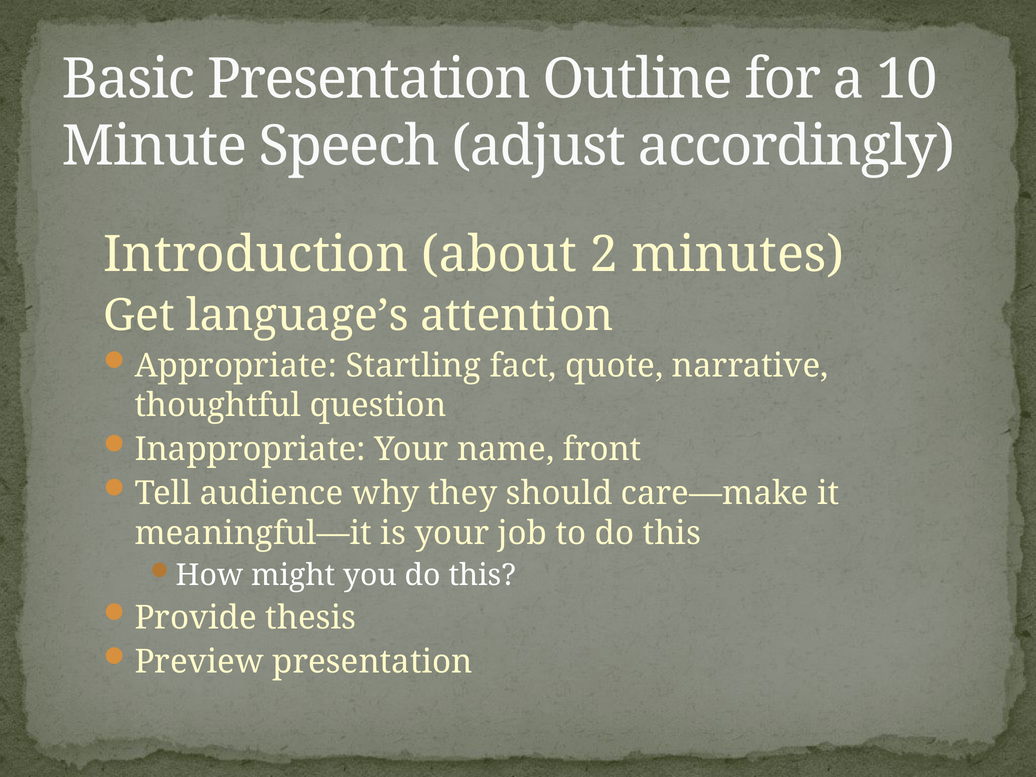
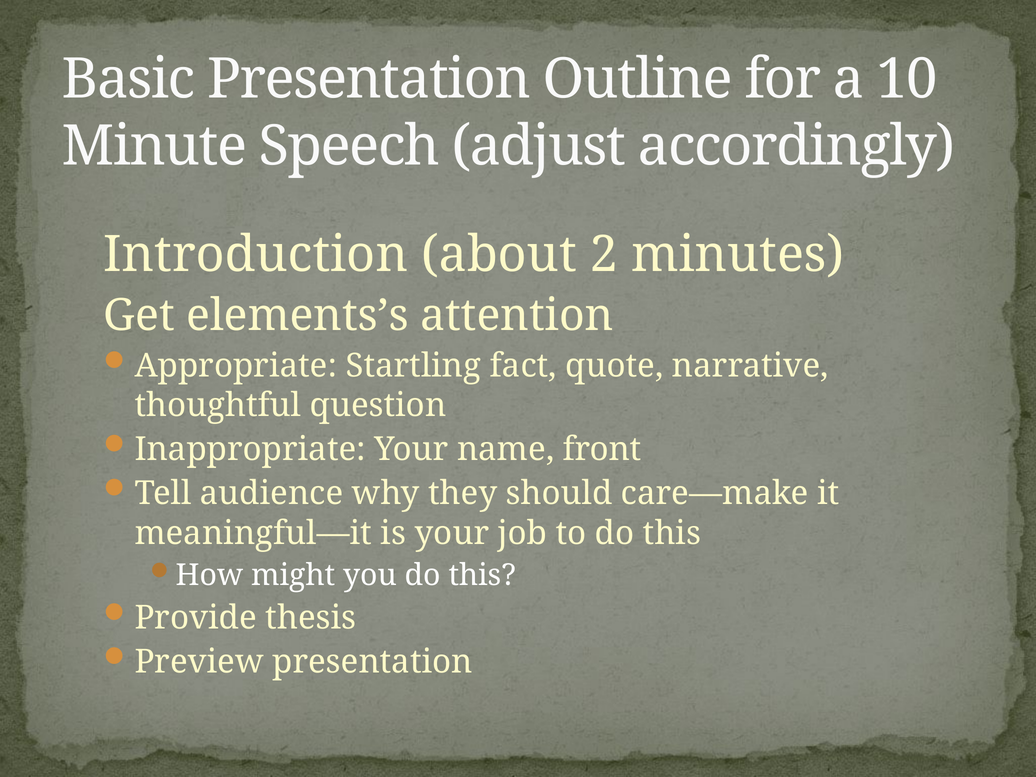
language’s: language’s -> elements’s
